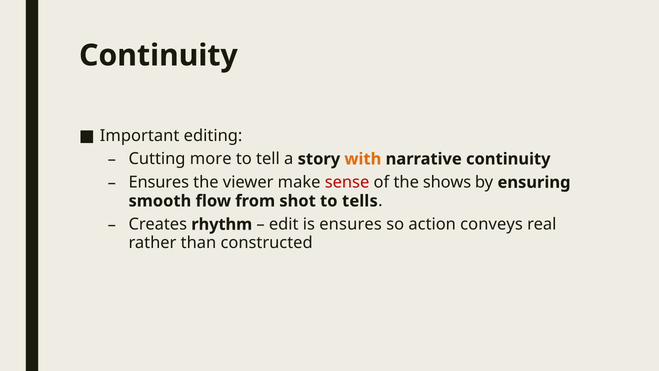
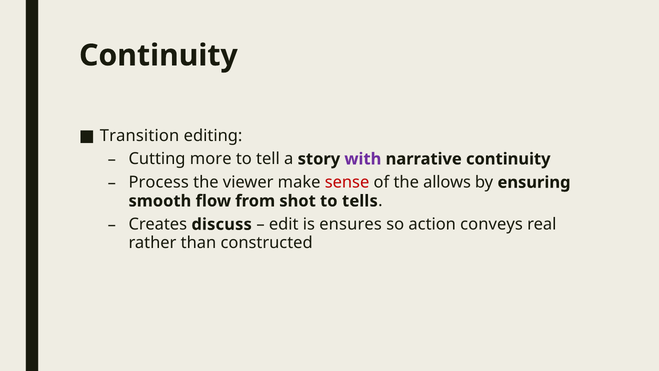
Important: Important -> Transition
with colour: orange -> purple
Ensures at (159, 182): Ensures -> Process
shows: shows -> allows
rhythm: rhythm -> discuss
